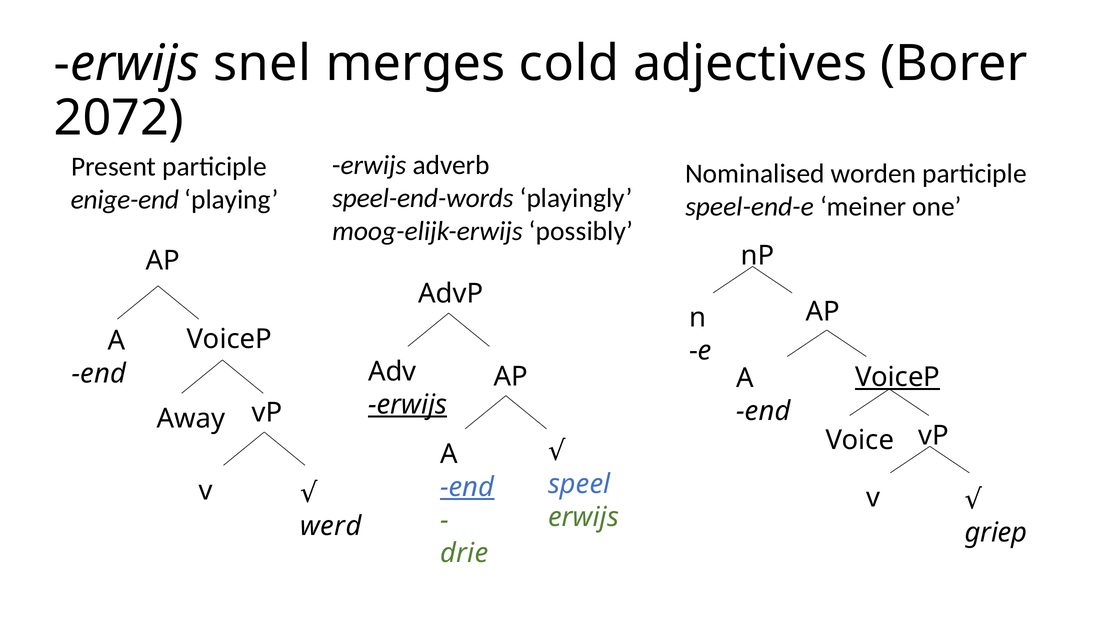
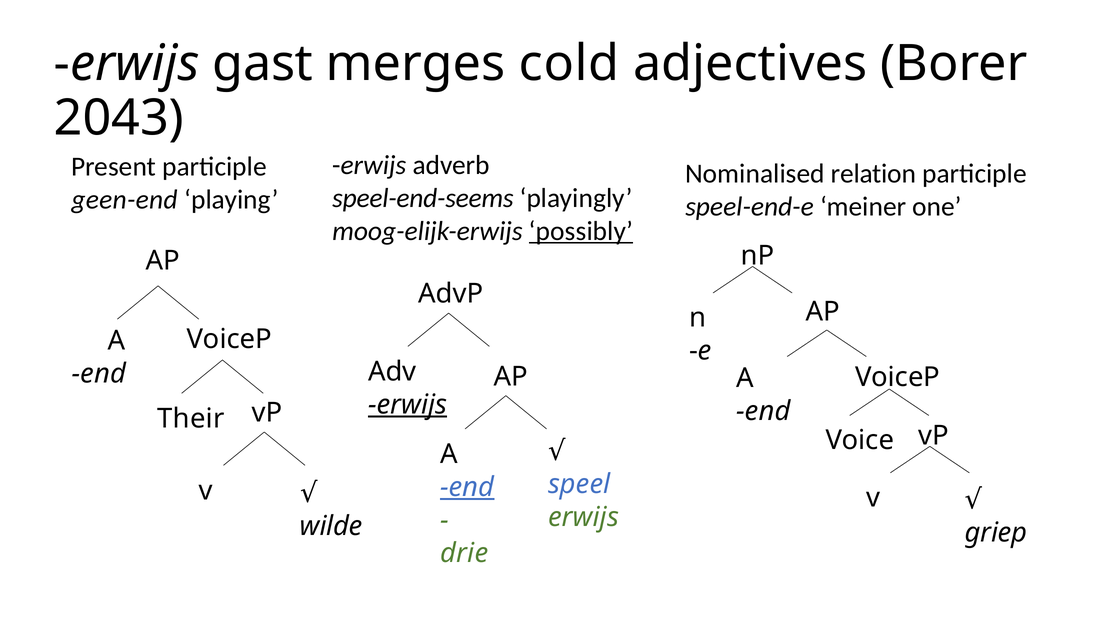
snel: snel -> gast
2072: 2072 -> 2043
worden: worden -> relation
speel-end-words: speel-end-words -> speel-end-seems
enige-end: enige-end -> geen-end
possibly underline: none -> present
VoiceP at (898, 377) underline: present -> none
Away: Away -> Their
werd: werd -> wilde
